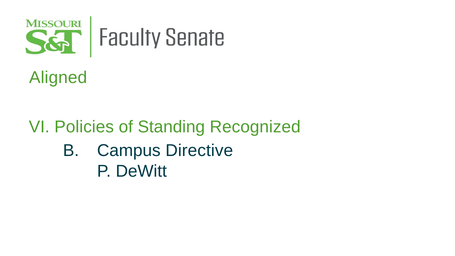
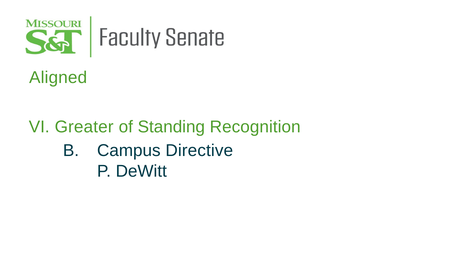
Policies: Policies -> Greater
Recognized: Recognized -> Recognition
